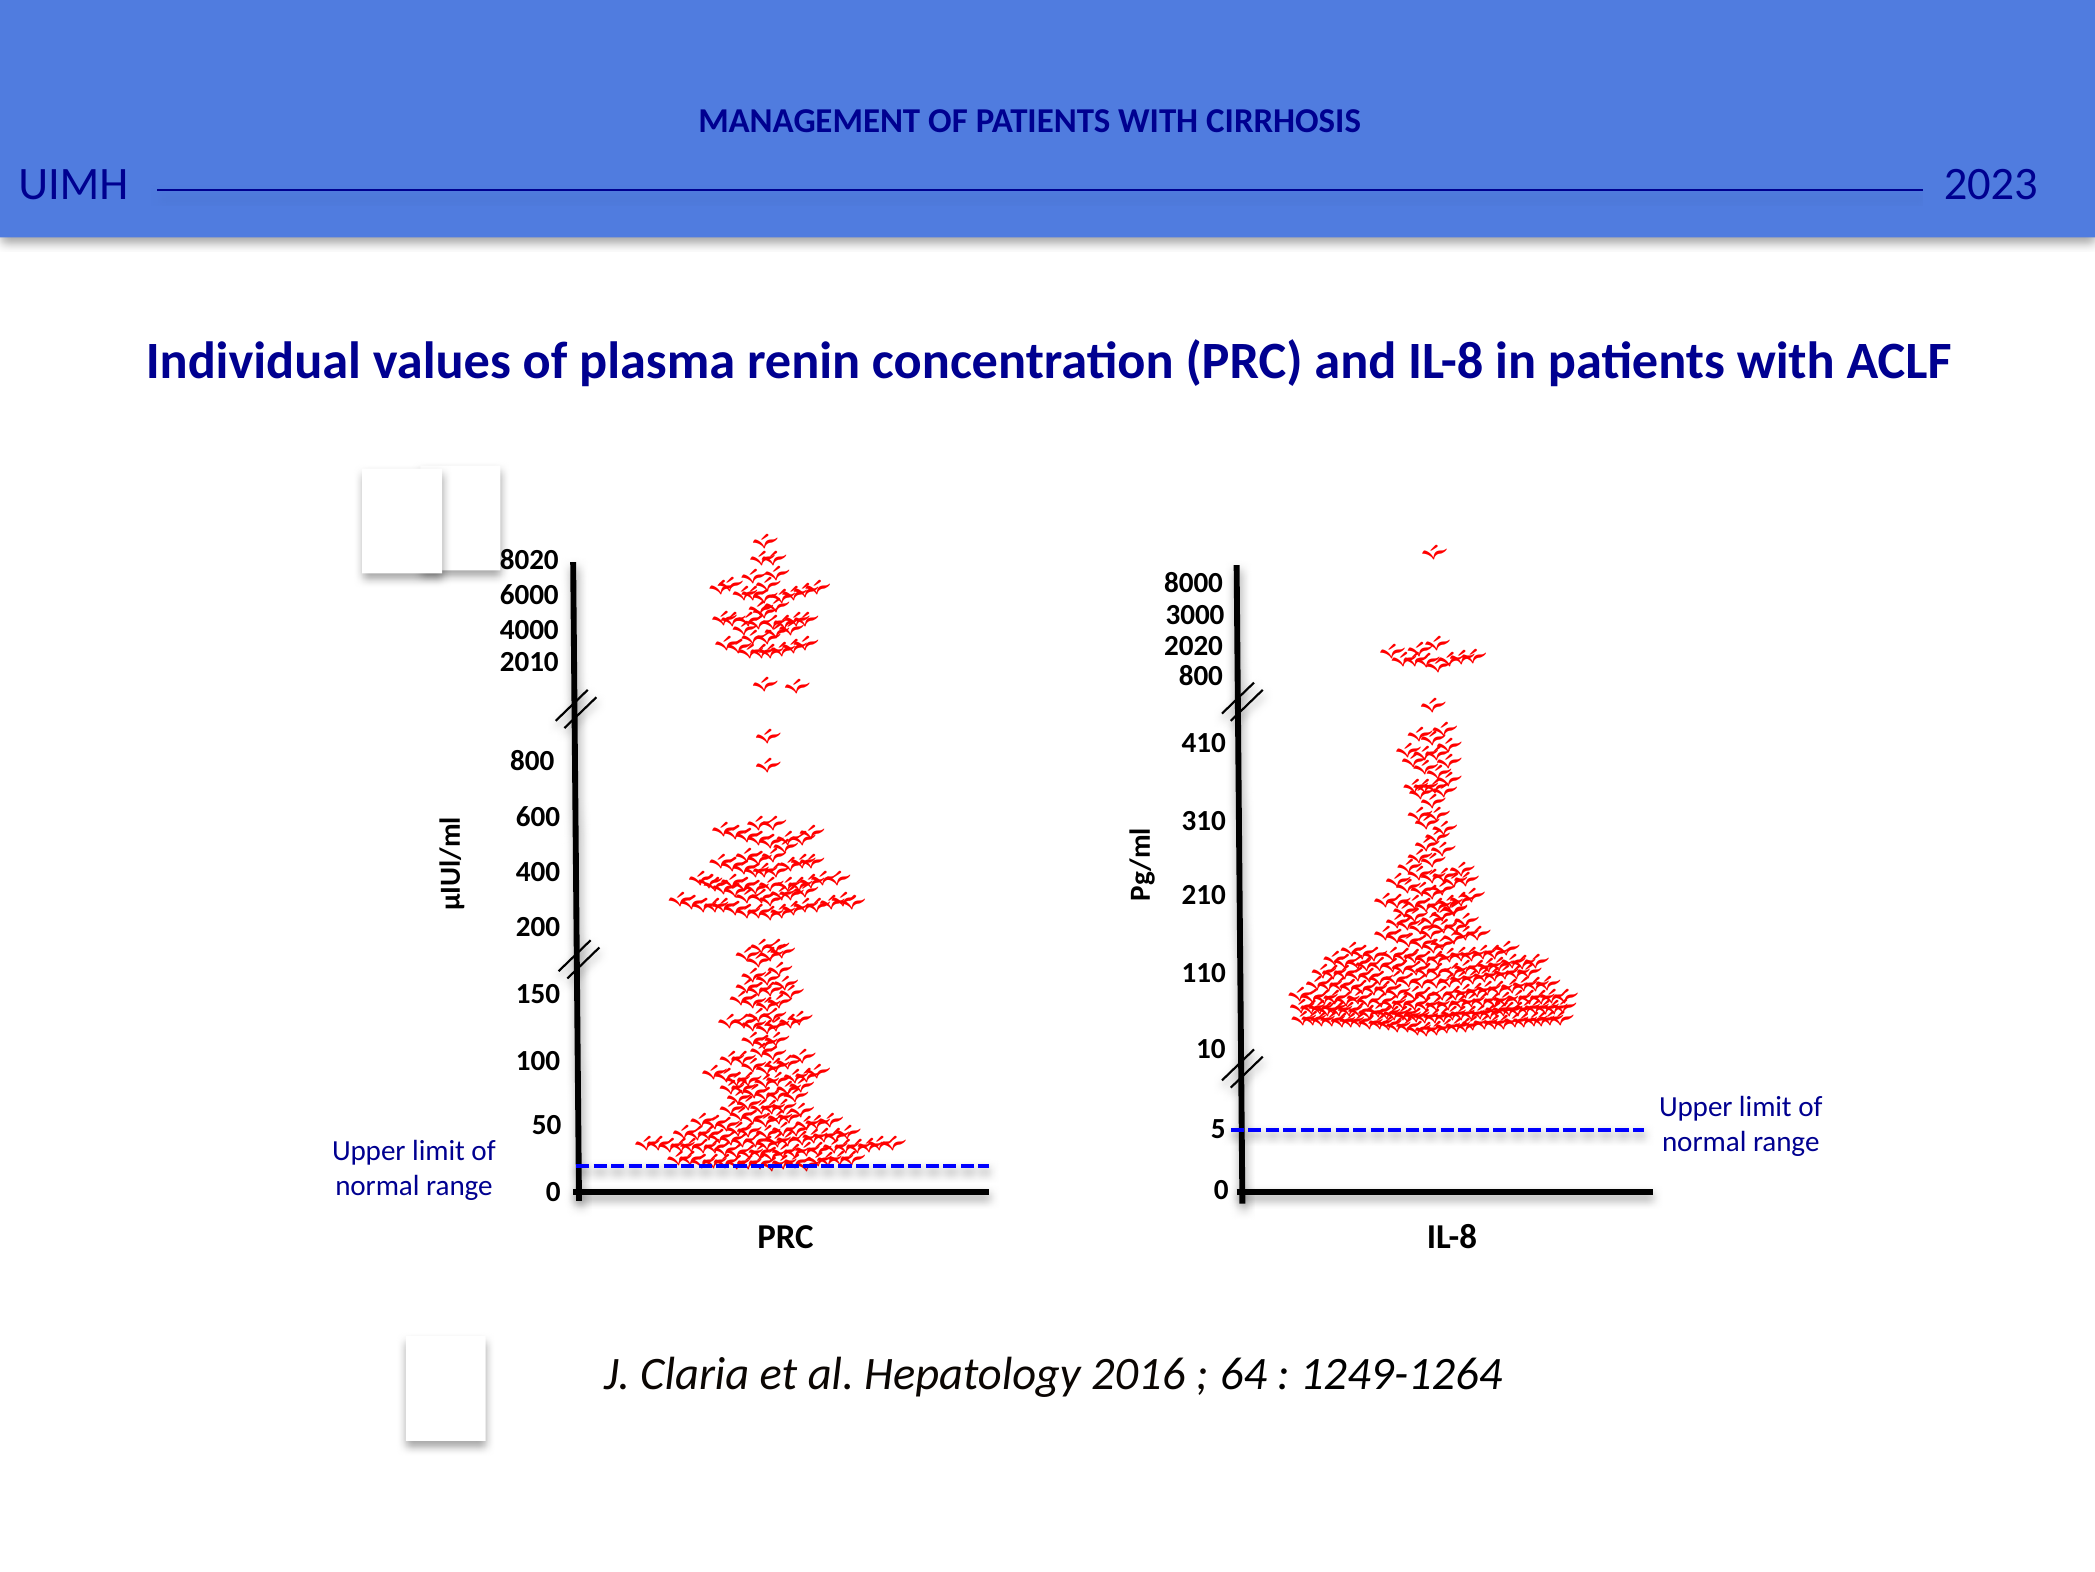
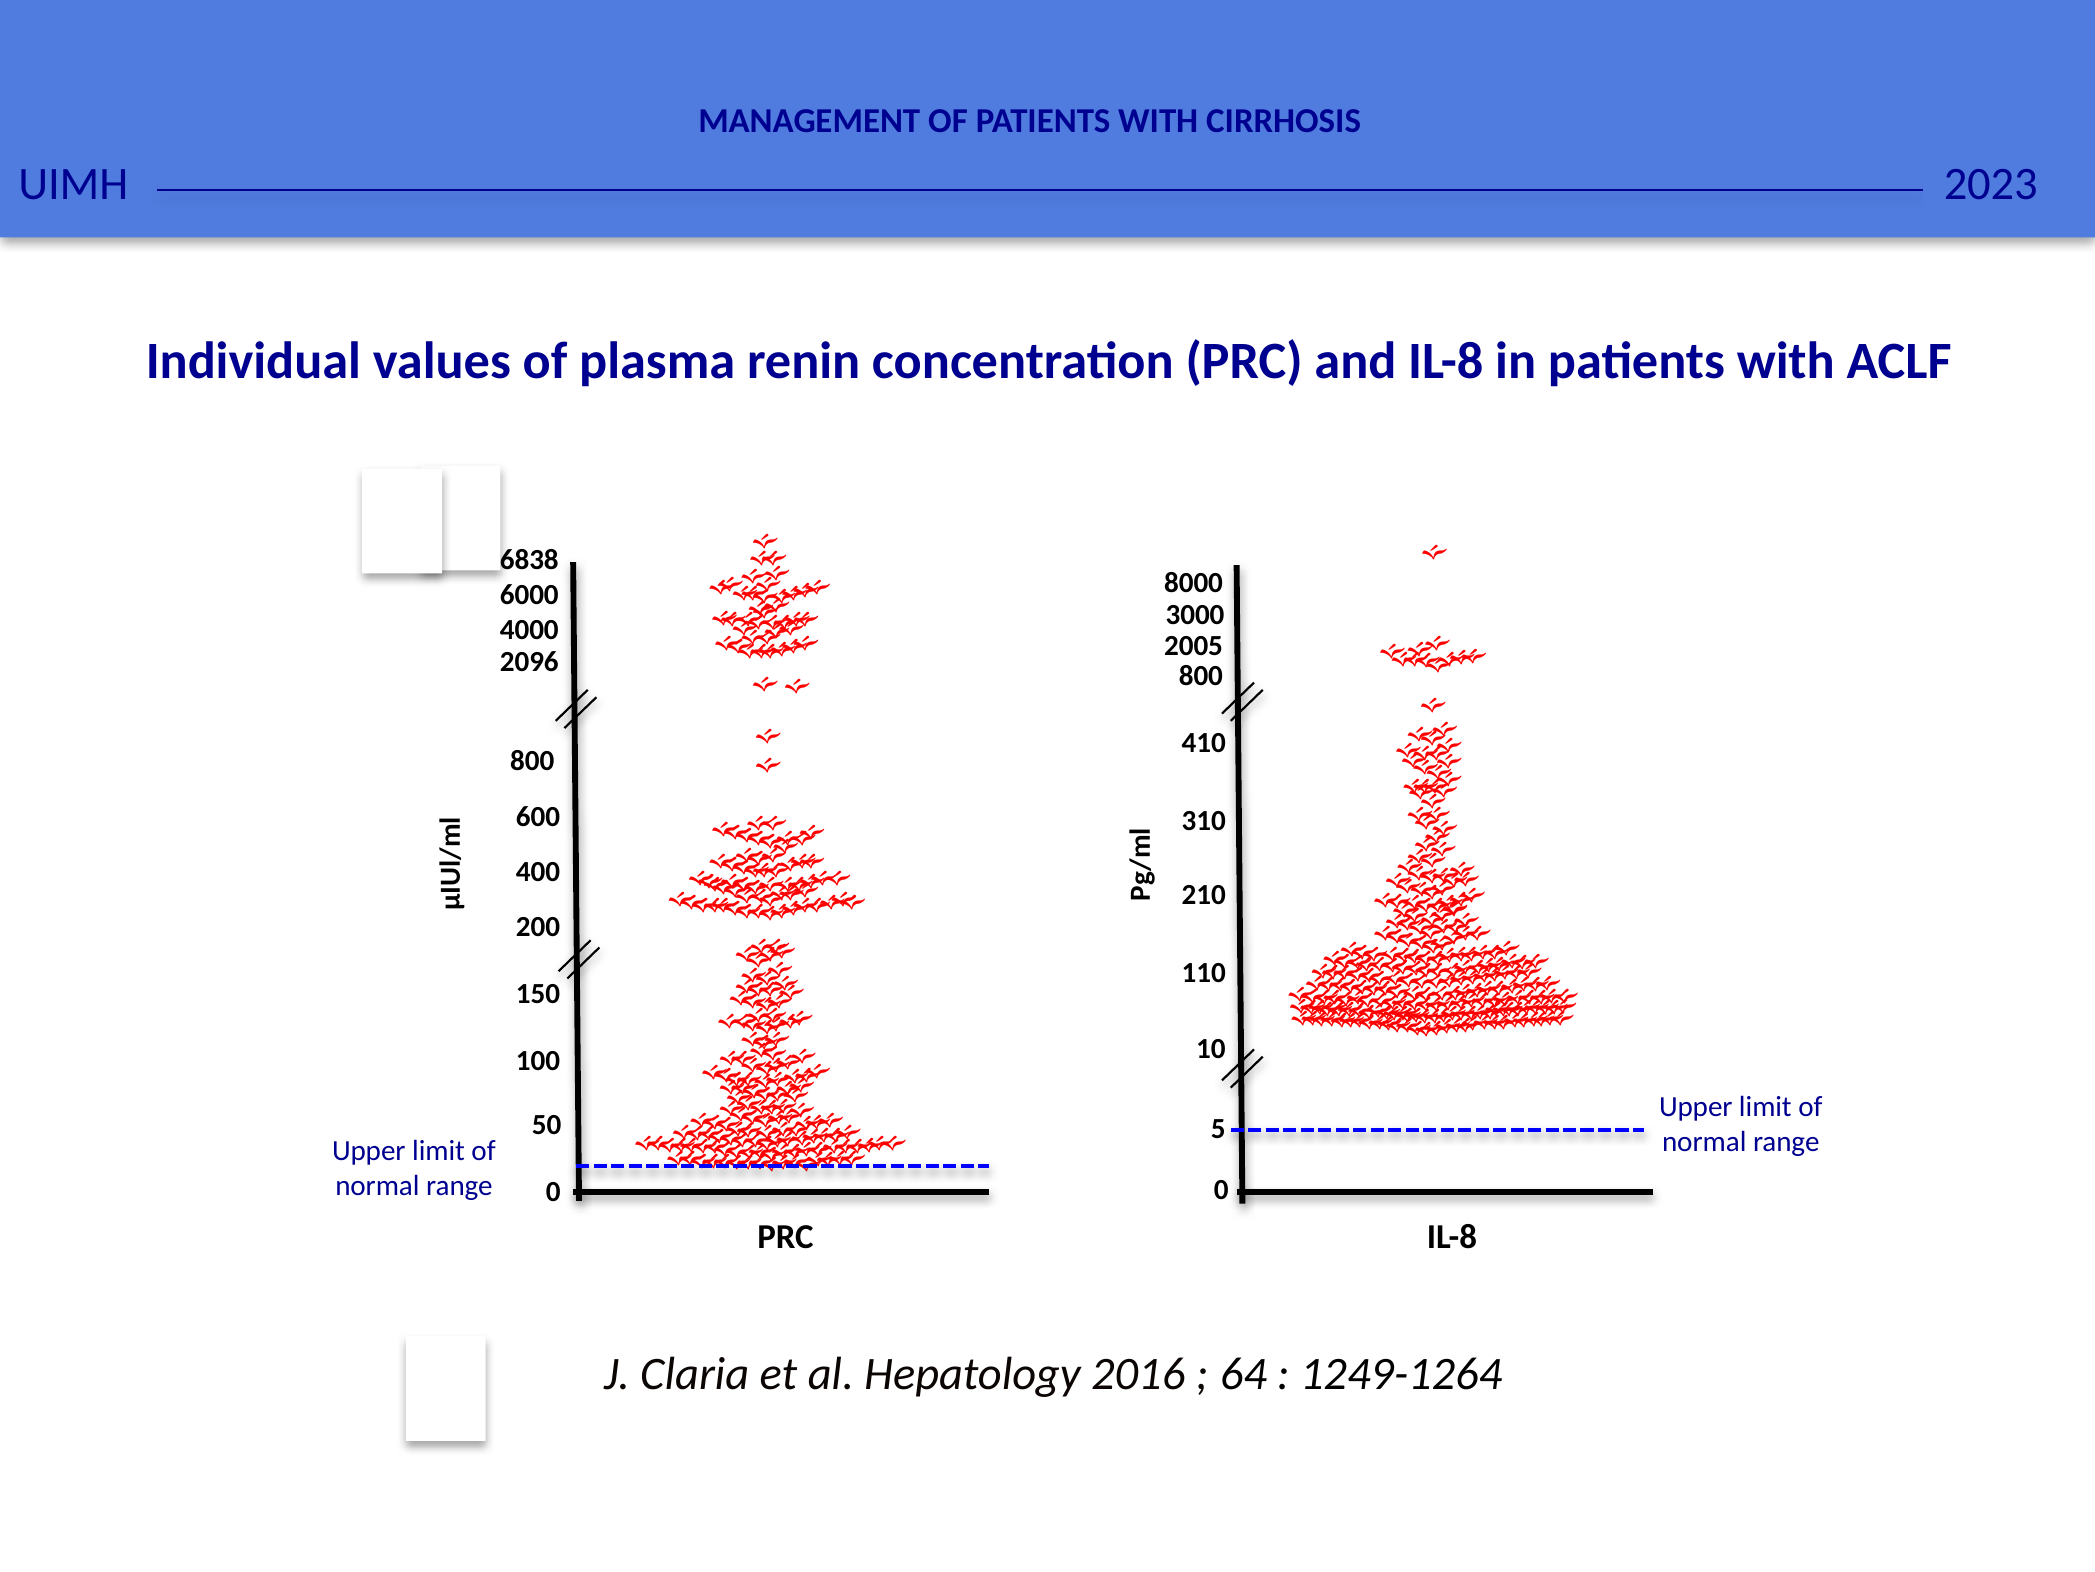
8020: 8020 -> 6838
2020: 2020 -> 2005
2010: 2010 -> 2096
